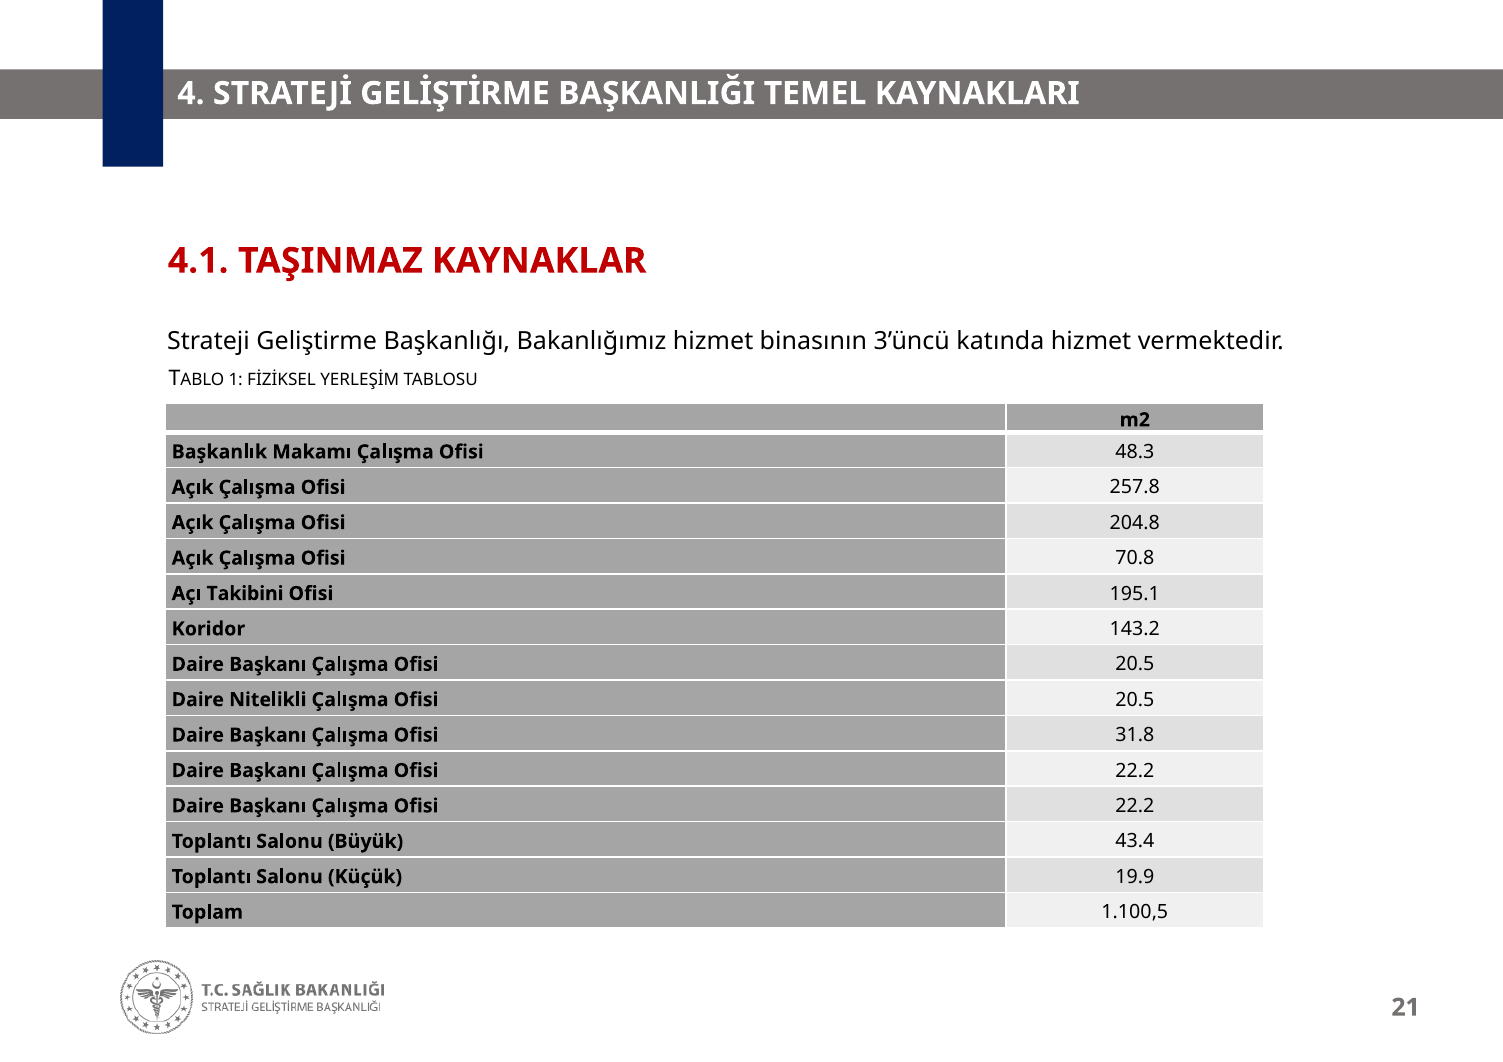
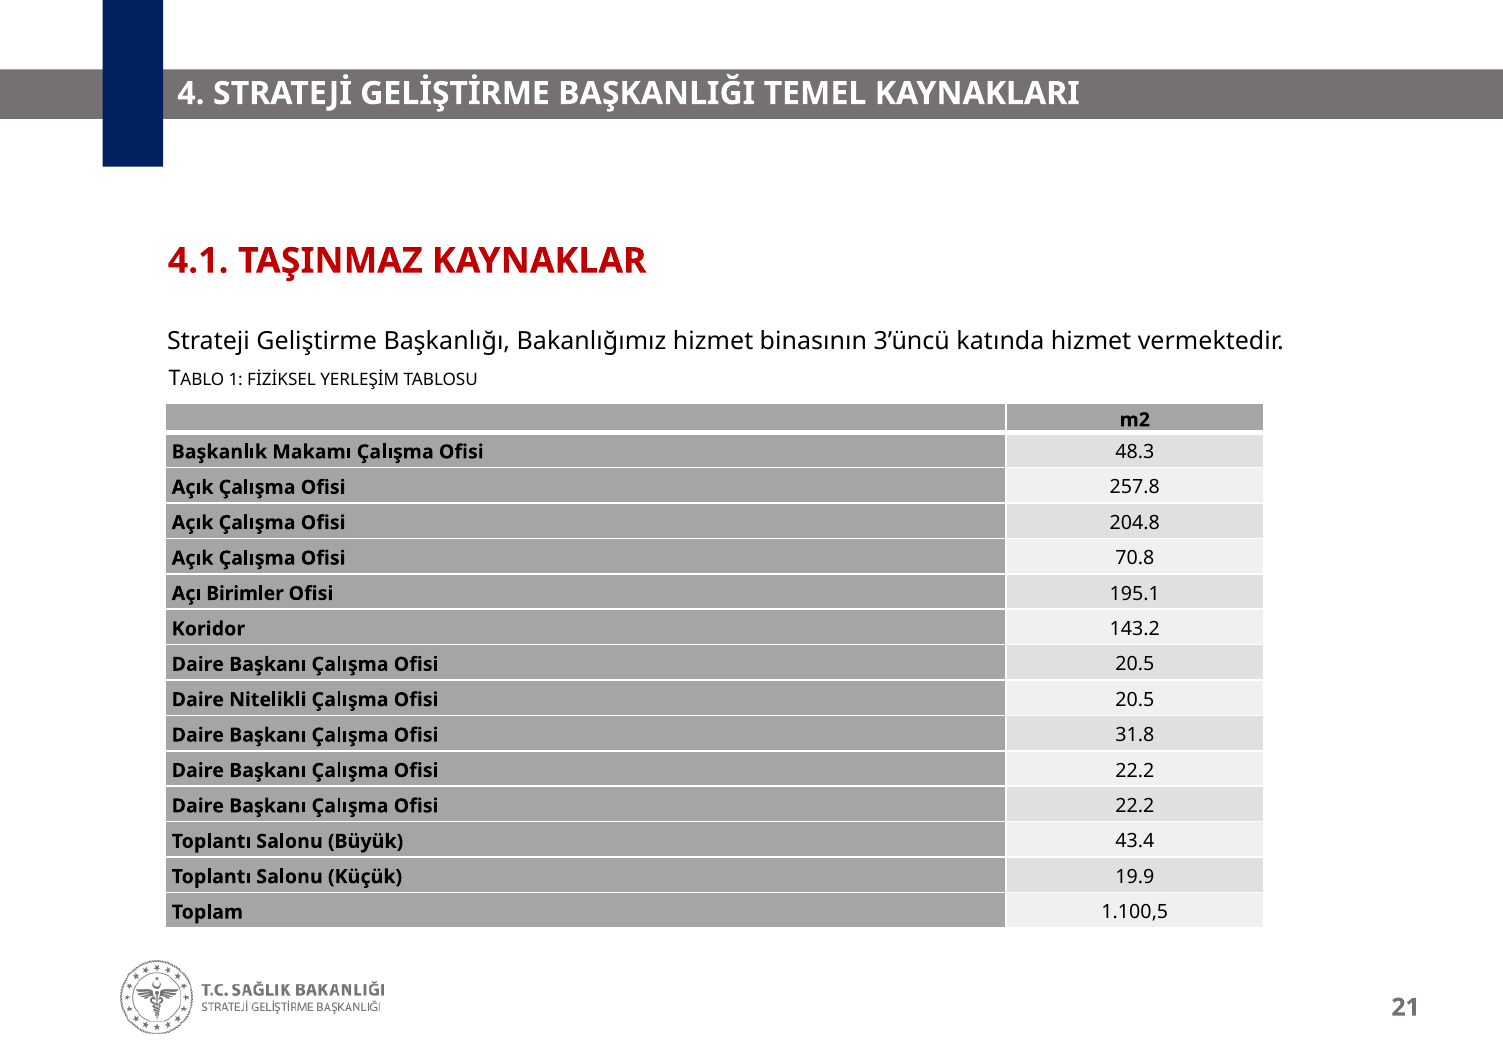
Takibini: Takibini -> Birimler
